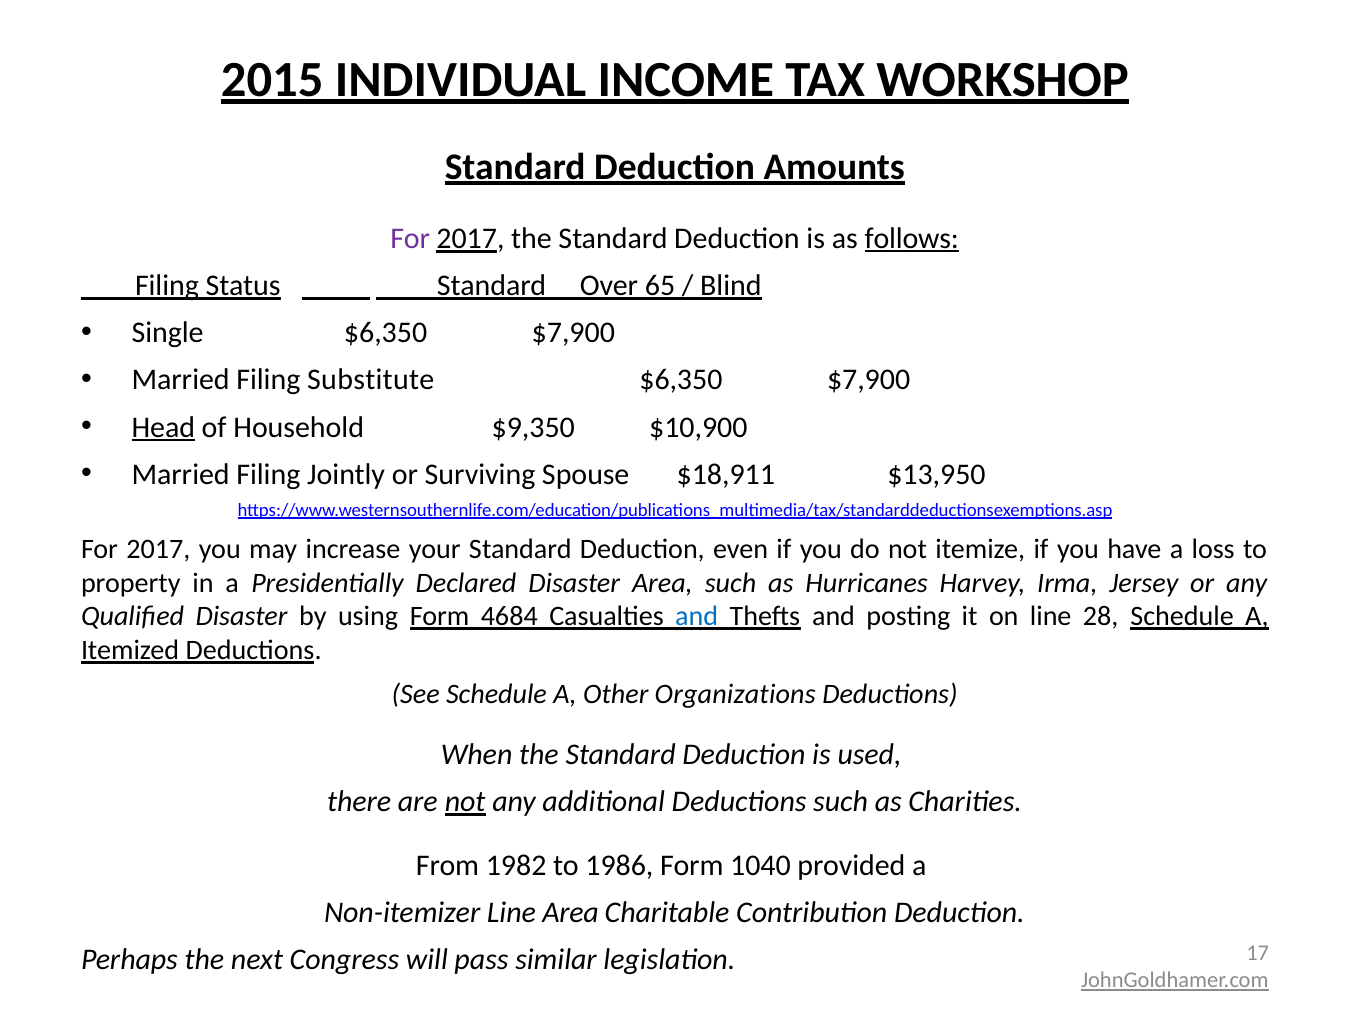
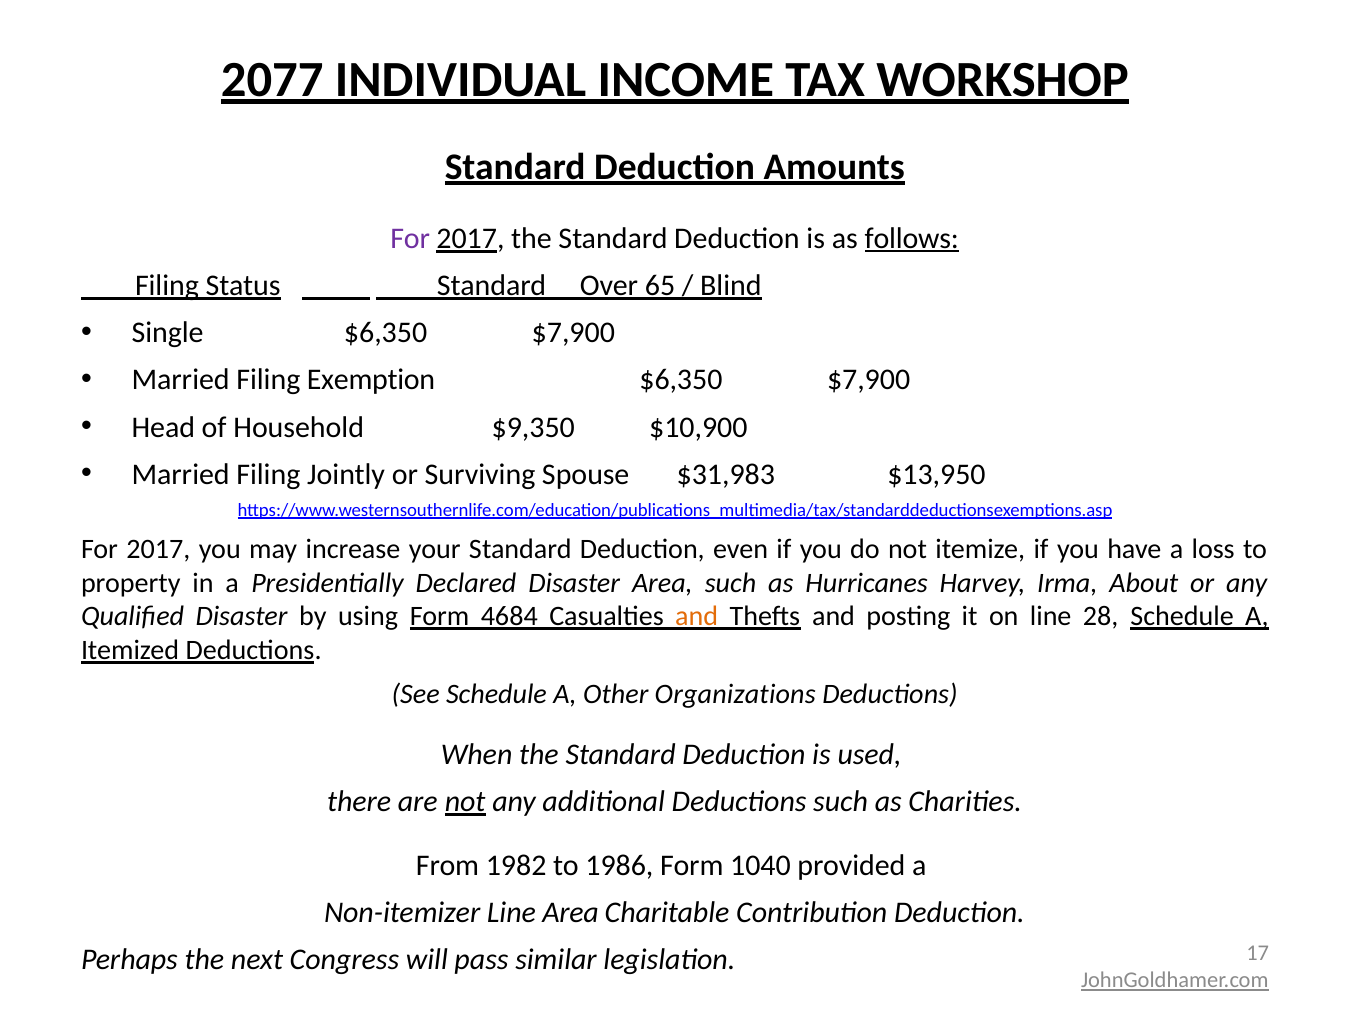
2015: 2015 -> 2077
Substitute: Substitute -> Exemption
Head underline: present -> none
$18,911: $18,911 -> $31,983
Jersey: Jersey -> About
and at (697, 617) colour: blue -> orange
